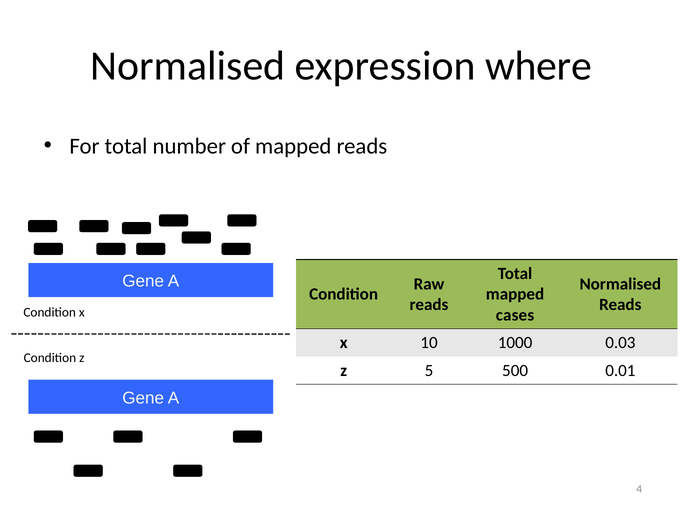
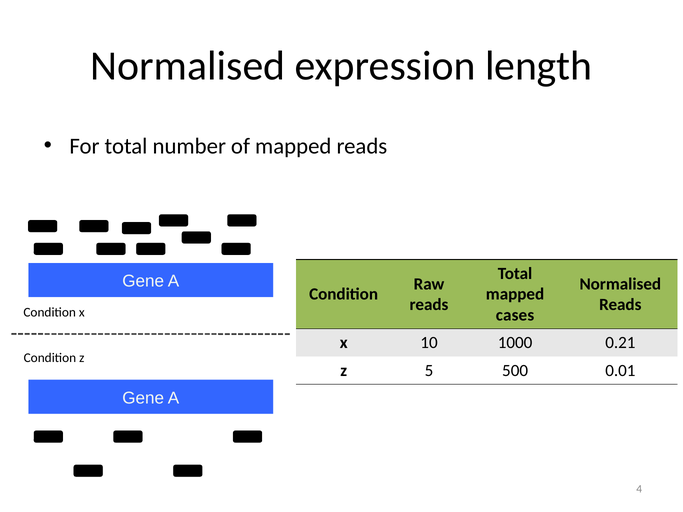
where: where -> length
0.03: 0.03 -> 0.21
